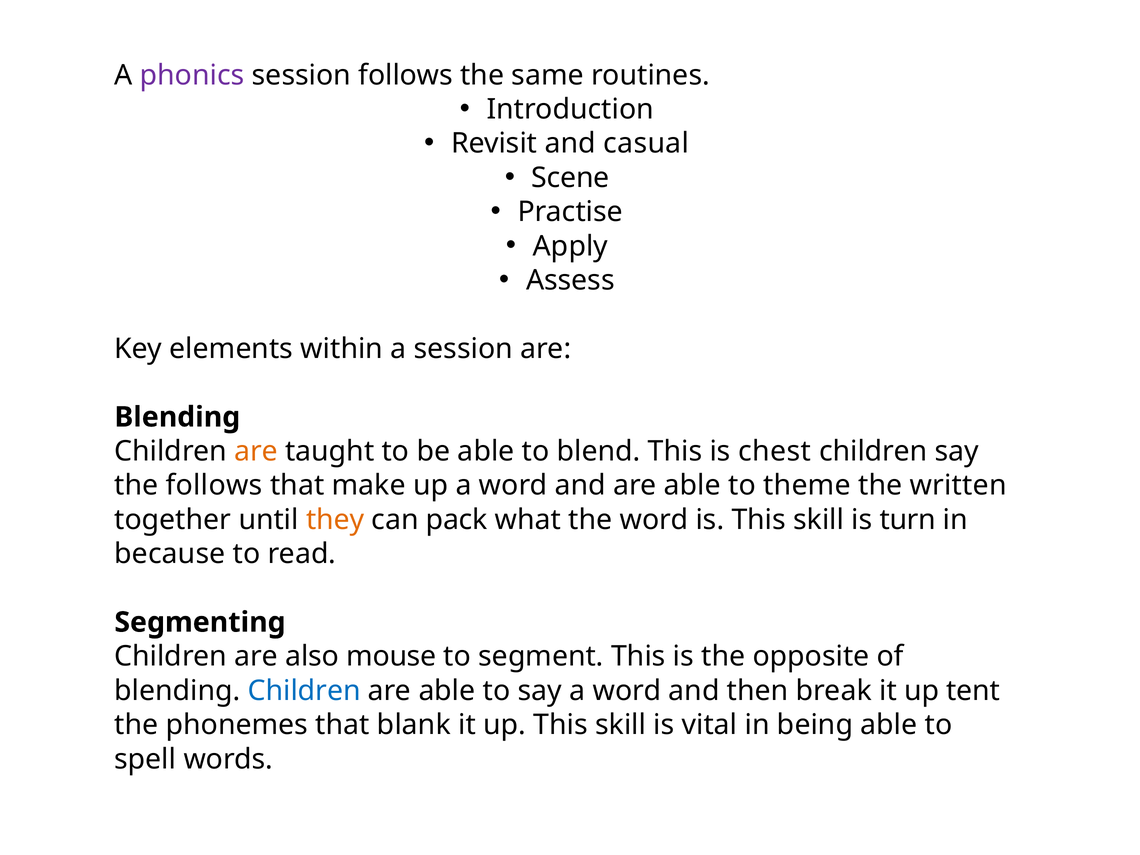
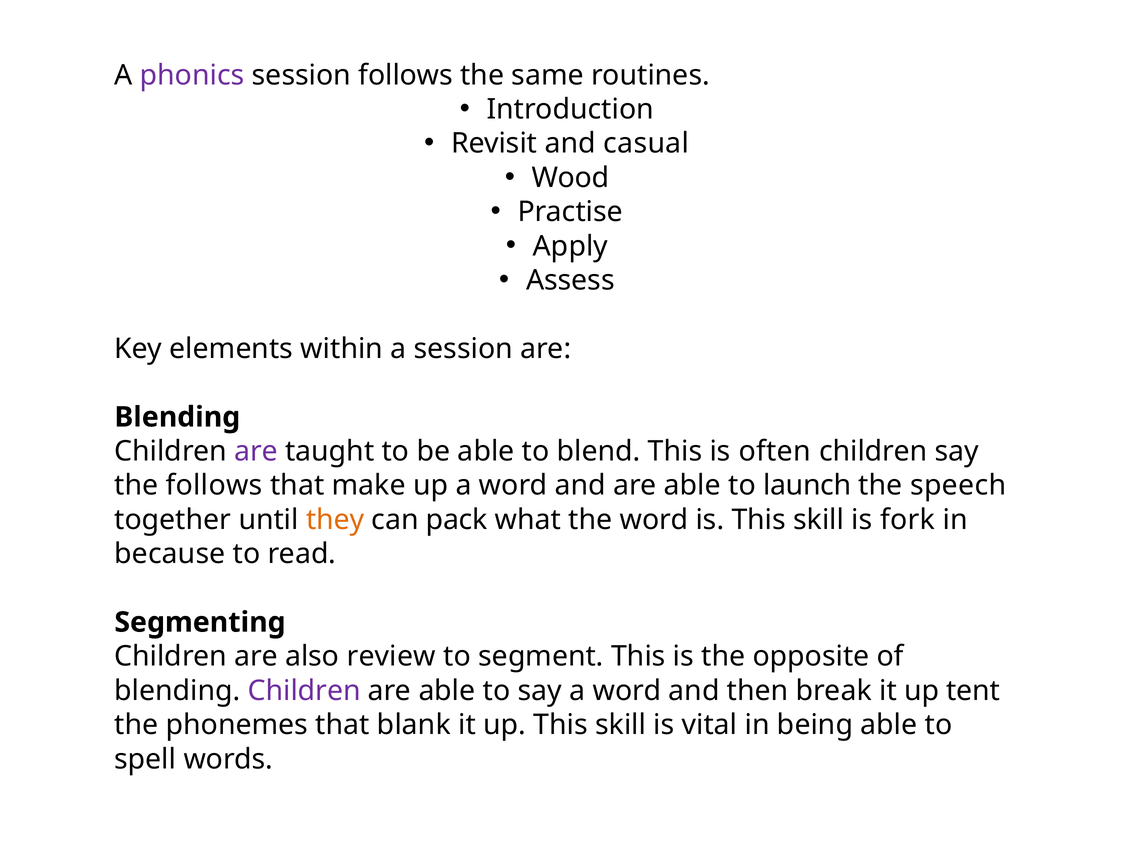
Scene: Scene -> Wood
are at (256, 451) colour: orange -> purple
chest: chest -> often
theme: theme -> launch
written: written -> speech
turn: turn -> fork
mouse: mouse -> review
Children at (304, 691) colour: blue -> purple
